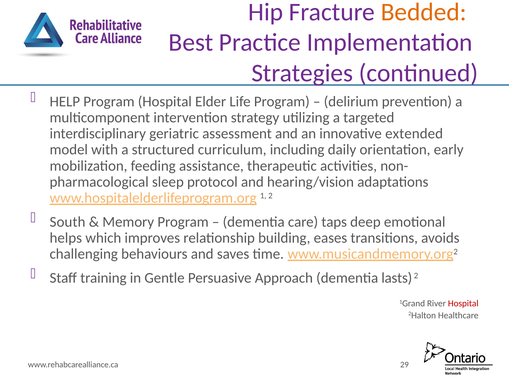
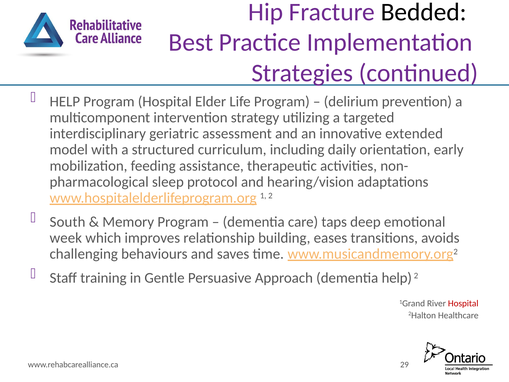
Bedded colour: orange -> black
helps: helps -> week
dementia lasts: lasts -> help
